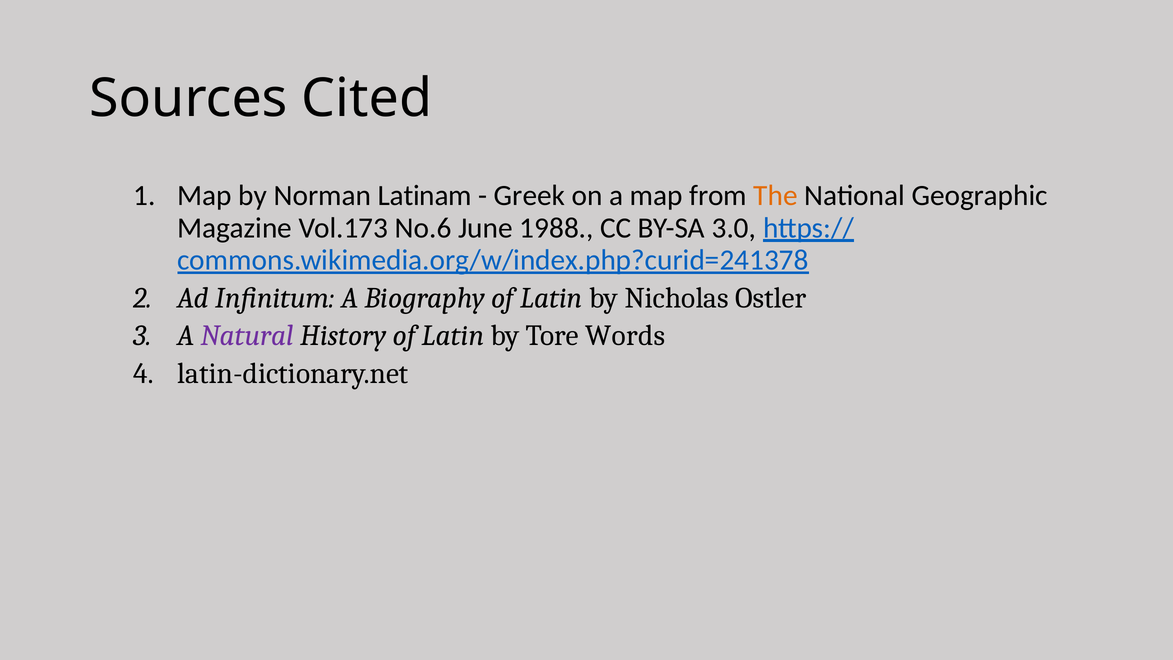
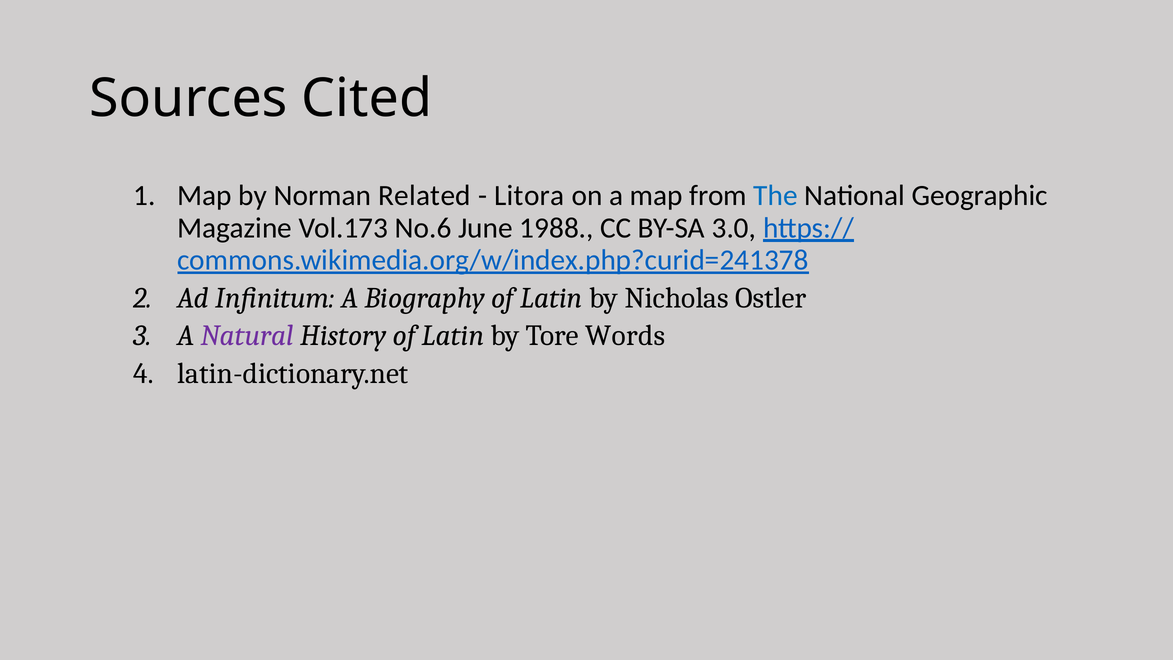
Latinam: Latinam -> Related
Greek: Greek -> Litora
The colour: orange -> blue
